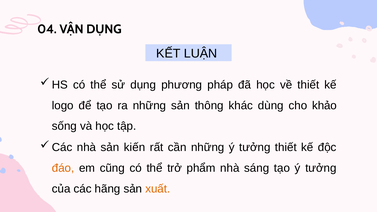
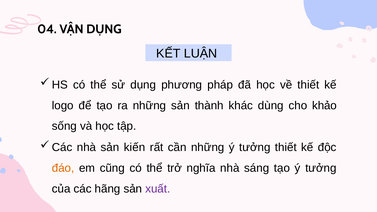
thông: thông -> thành
phẩm: phẩm -> nghĩa
xuất colour: orange -> purple
